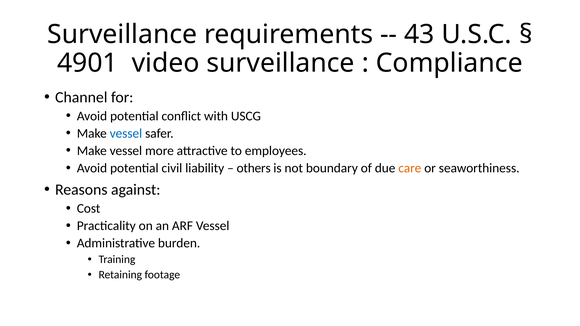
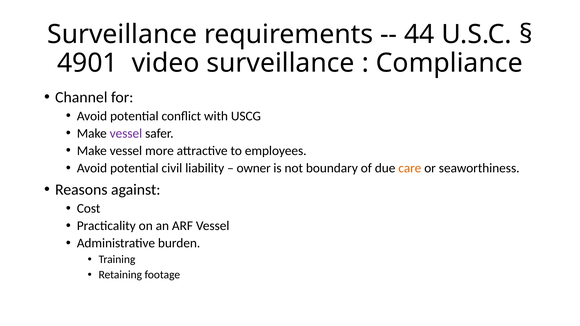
43: 43 -> 44
vessel at (126, 133) colour: blue -> purple
others: others -> owner
